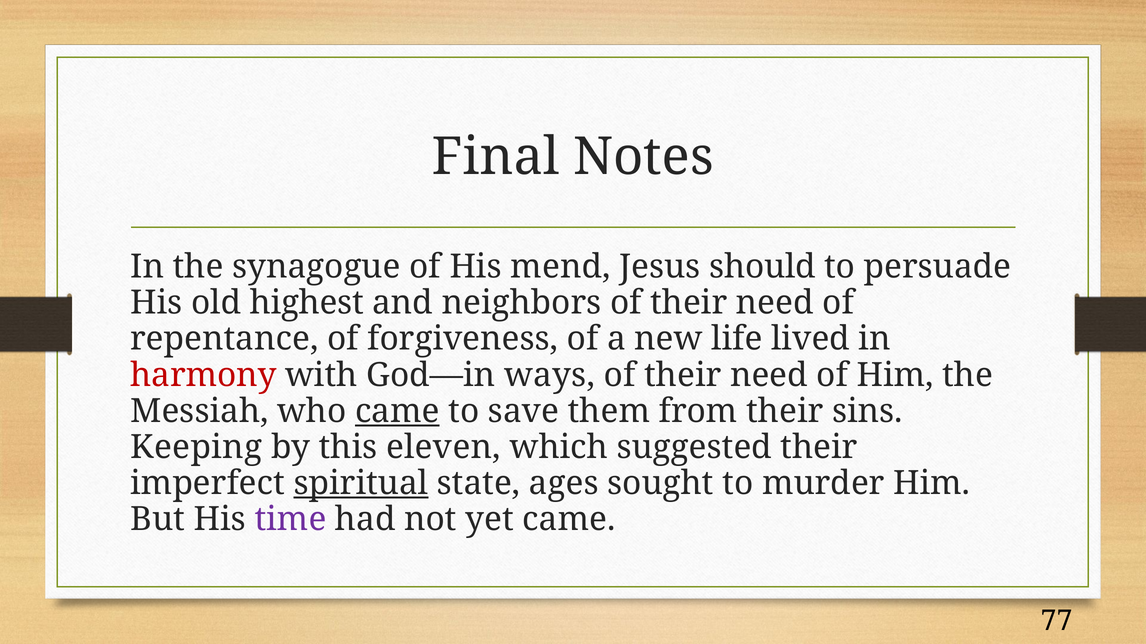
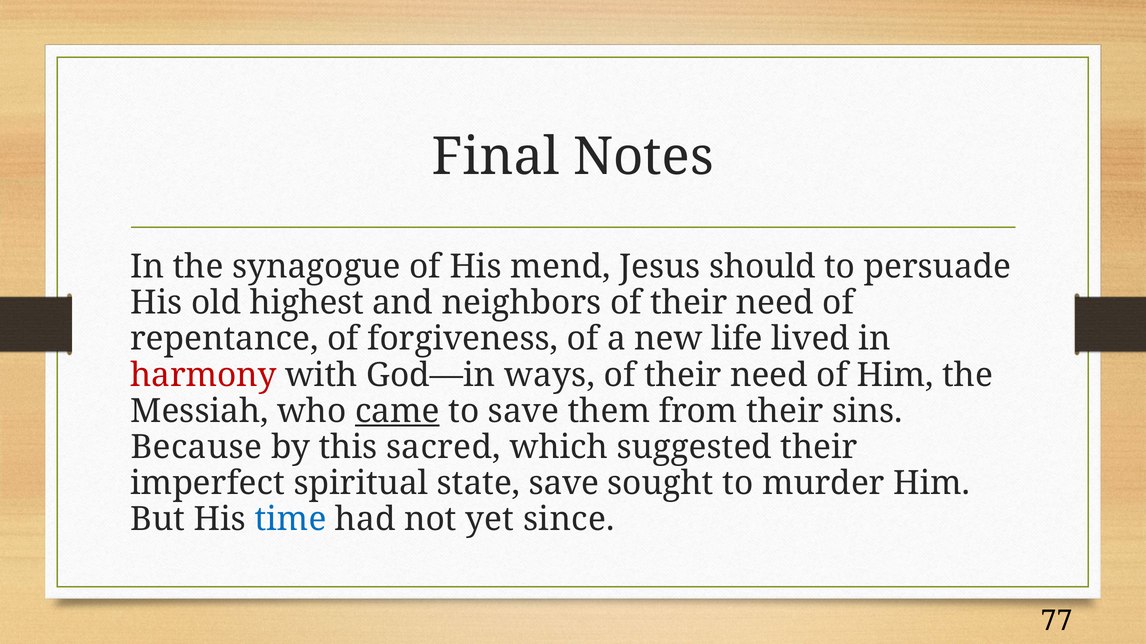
Keeping: Keeping -> Because
eleven: eleven -> sacred
spiritual underline: present -> none
state ages: ages -> save
time colour: purple -> blue
yet came: came -> since
